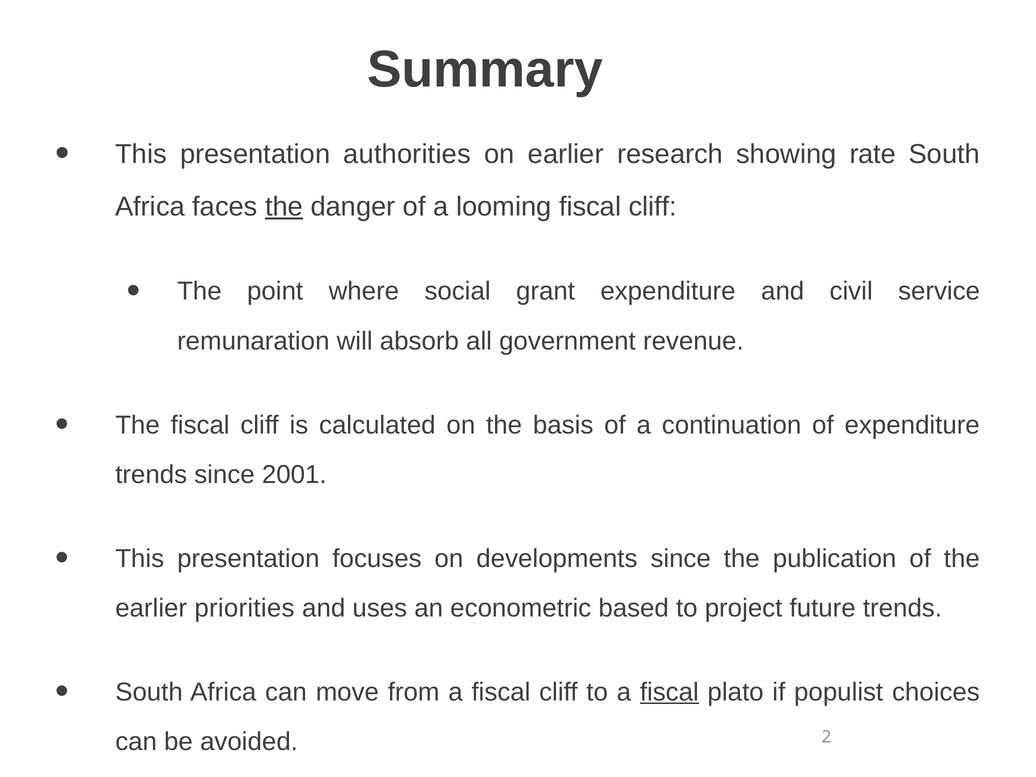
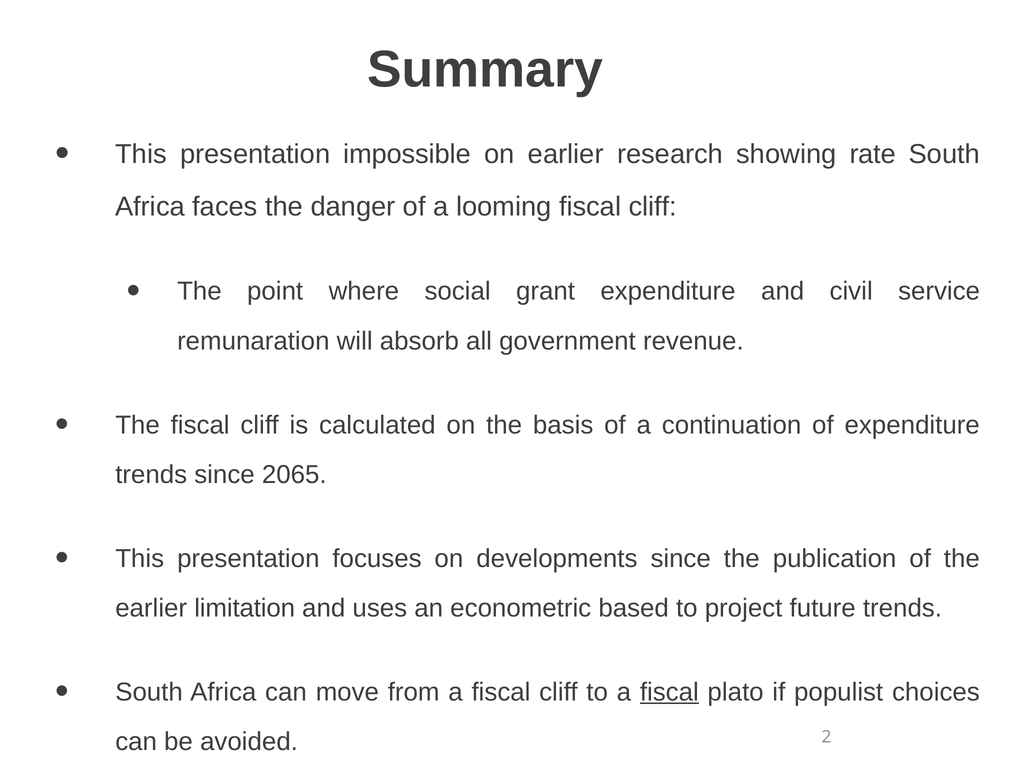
authorities: authorities -> impossible
the at (284, 207) underline: present -> none
2001: 2001 -> 2065
priorities: priorities -> limitation
